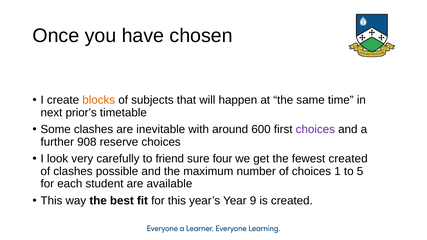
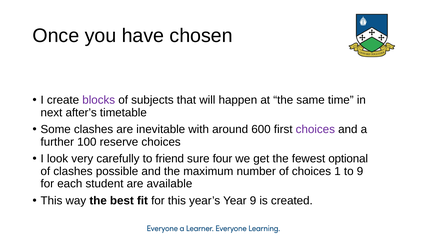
blocks colour: orange -> purple
prior’s: prior’s -> after’s
908: 908 -> 100
fewest created: created -> optional
to 5: 5 -> 9
